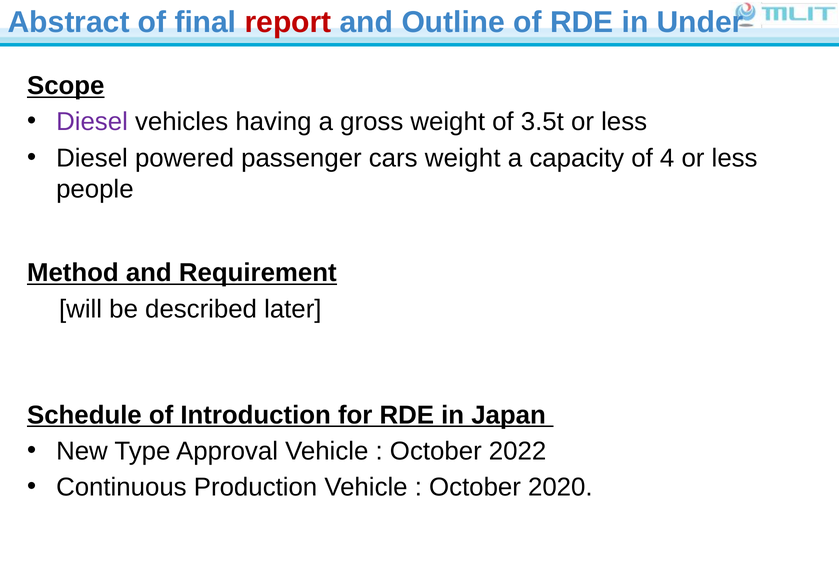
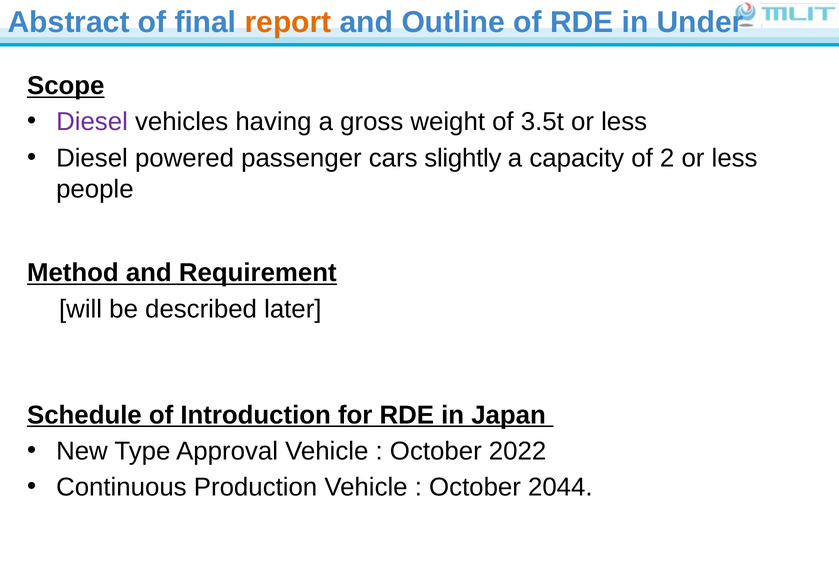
report colour: red -> orange
cars weight: weight -> slightly
4: 4 -> 2
2020: 2020 -> 2044
